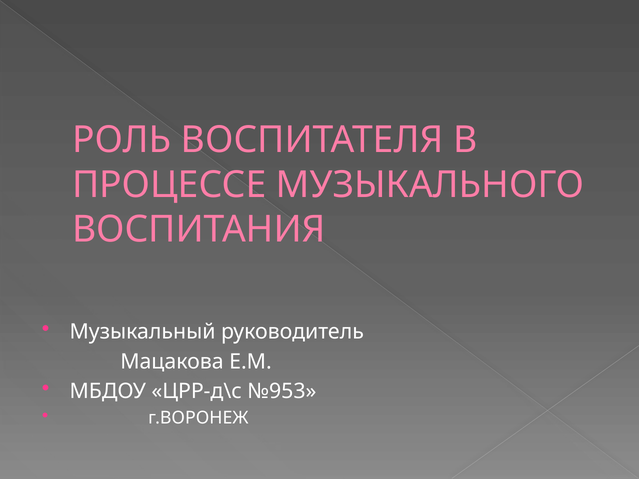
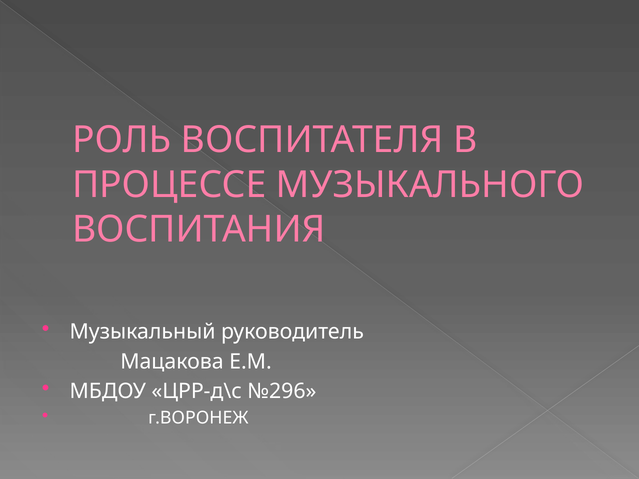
№953: №953 -> №296
